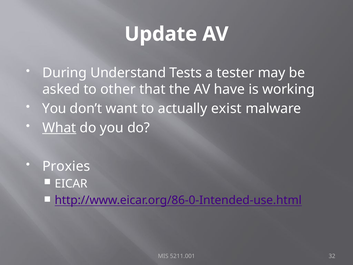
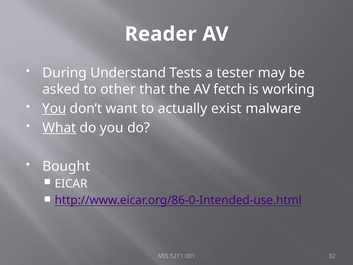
Update: Update -> Reader
have: have -> fetch
You at (54, 108) underline: none -> present
Proxies: Proxies -> Bought
